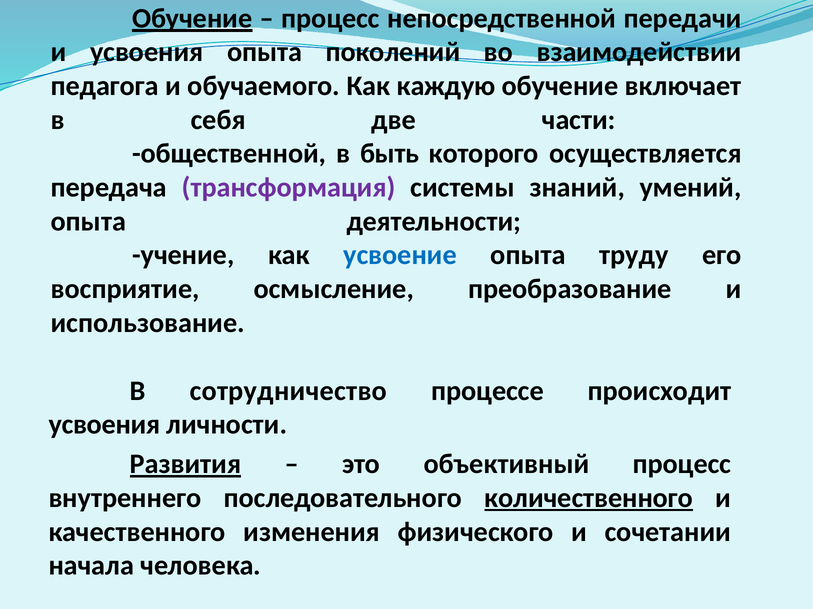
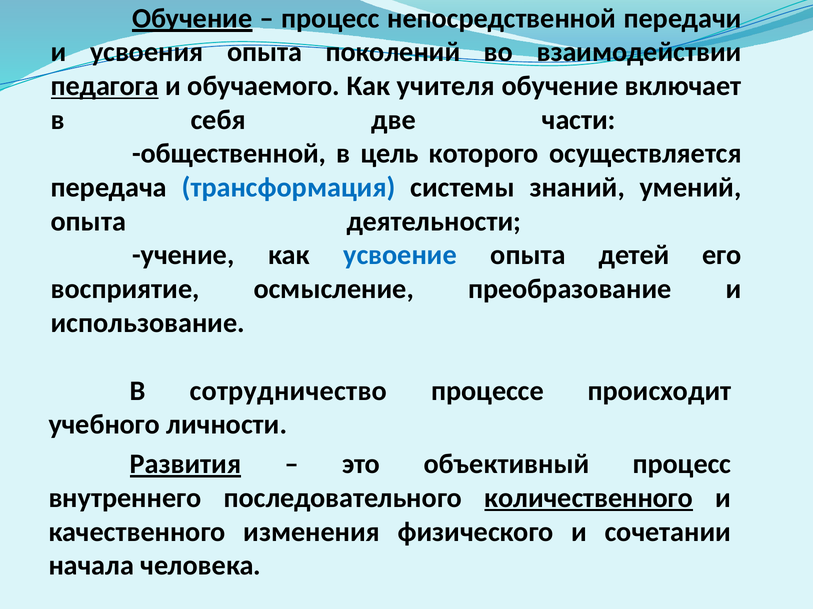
педагога underline: none -> present
каждую: каждую -> учителя
быть: быть -> цель
трансформация colour: purple -> blue
труду: труду -> детей
усвоения at (104, 425): усвоения -> учебного
